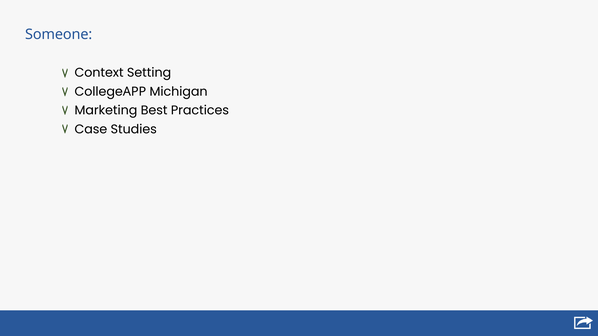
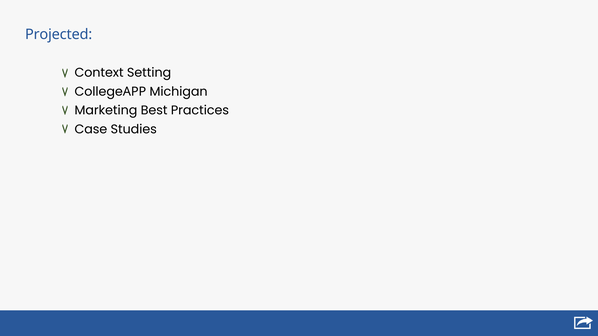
Someone: Someone -> Projected
